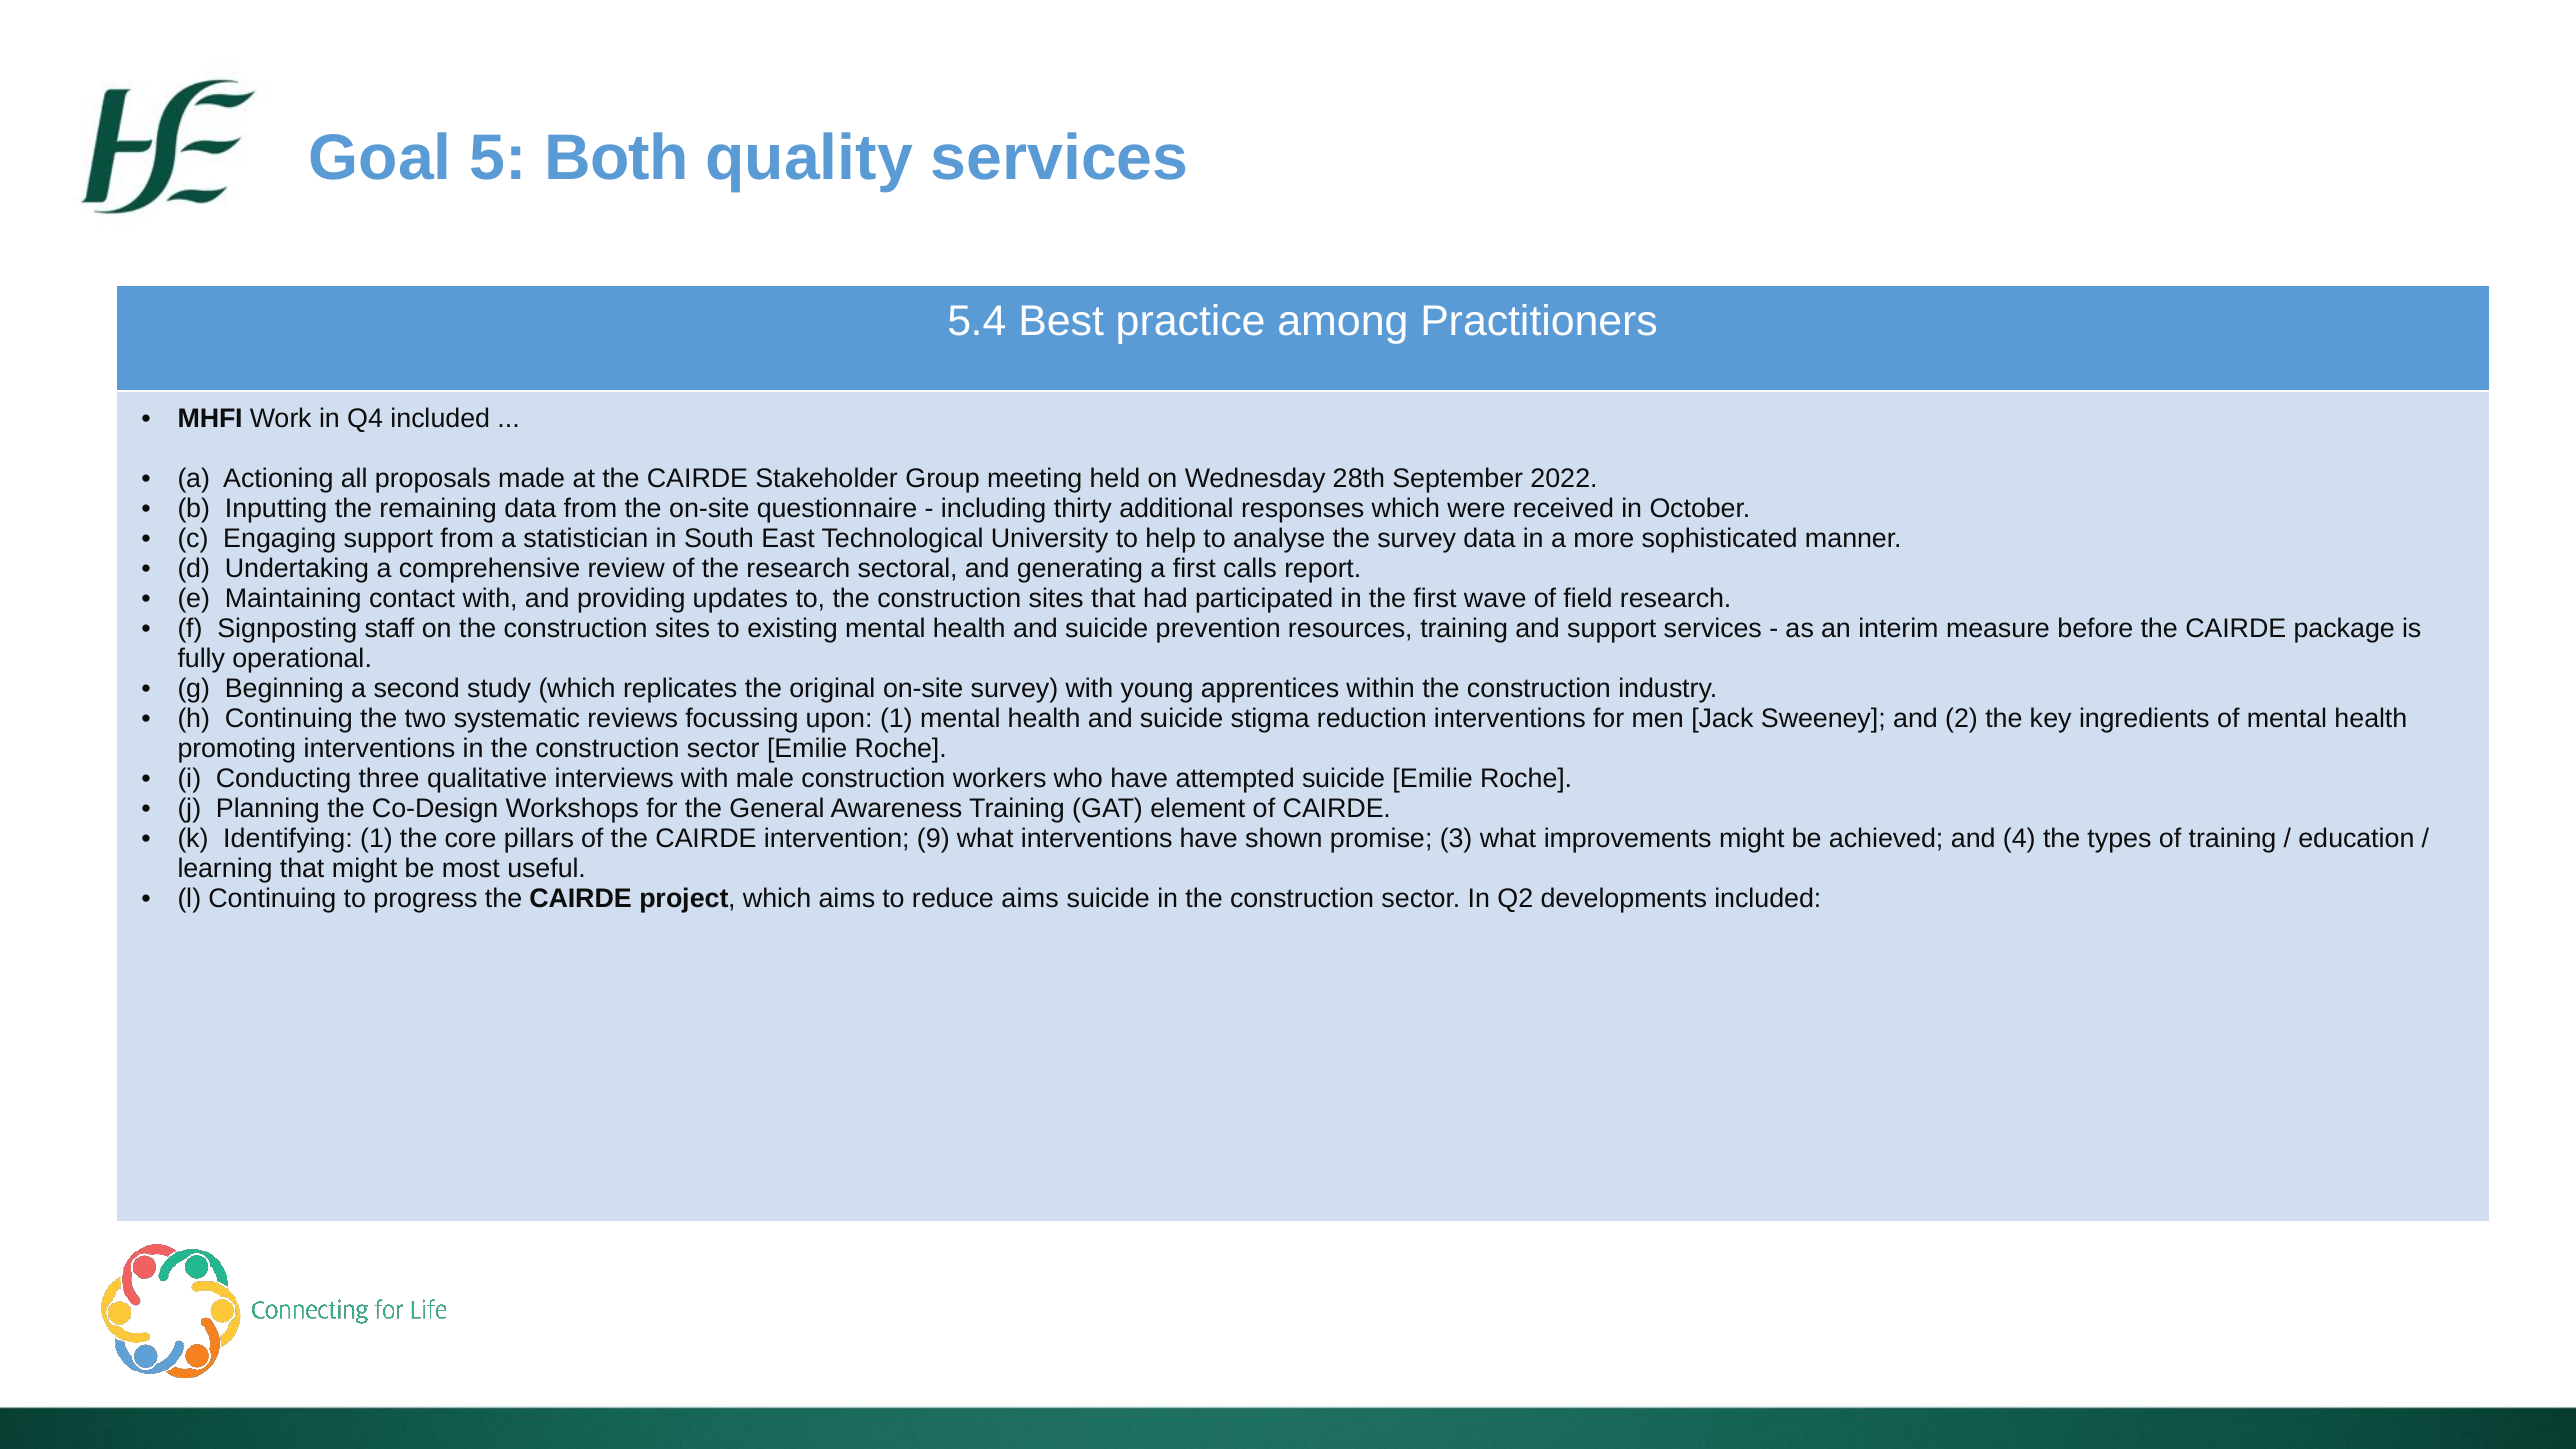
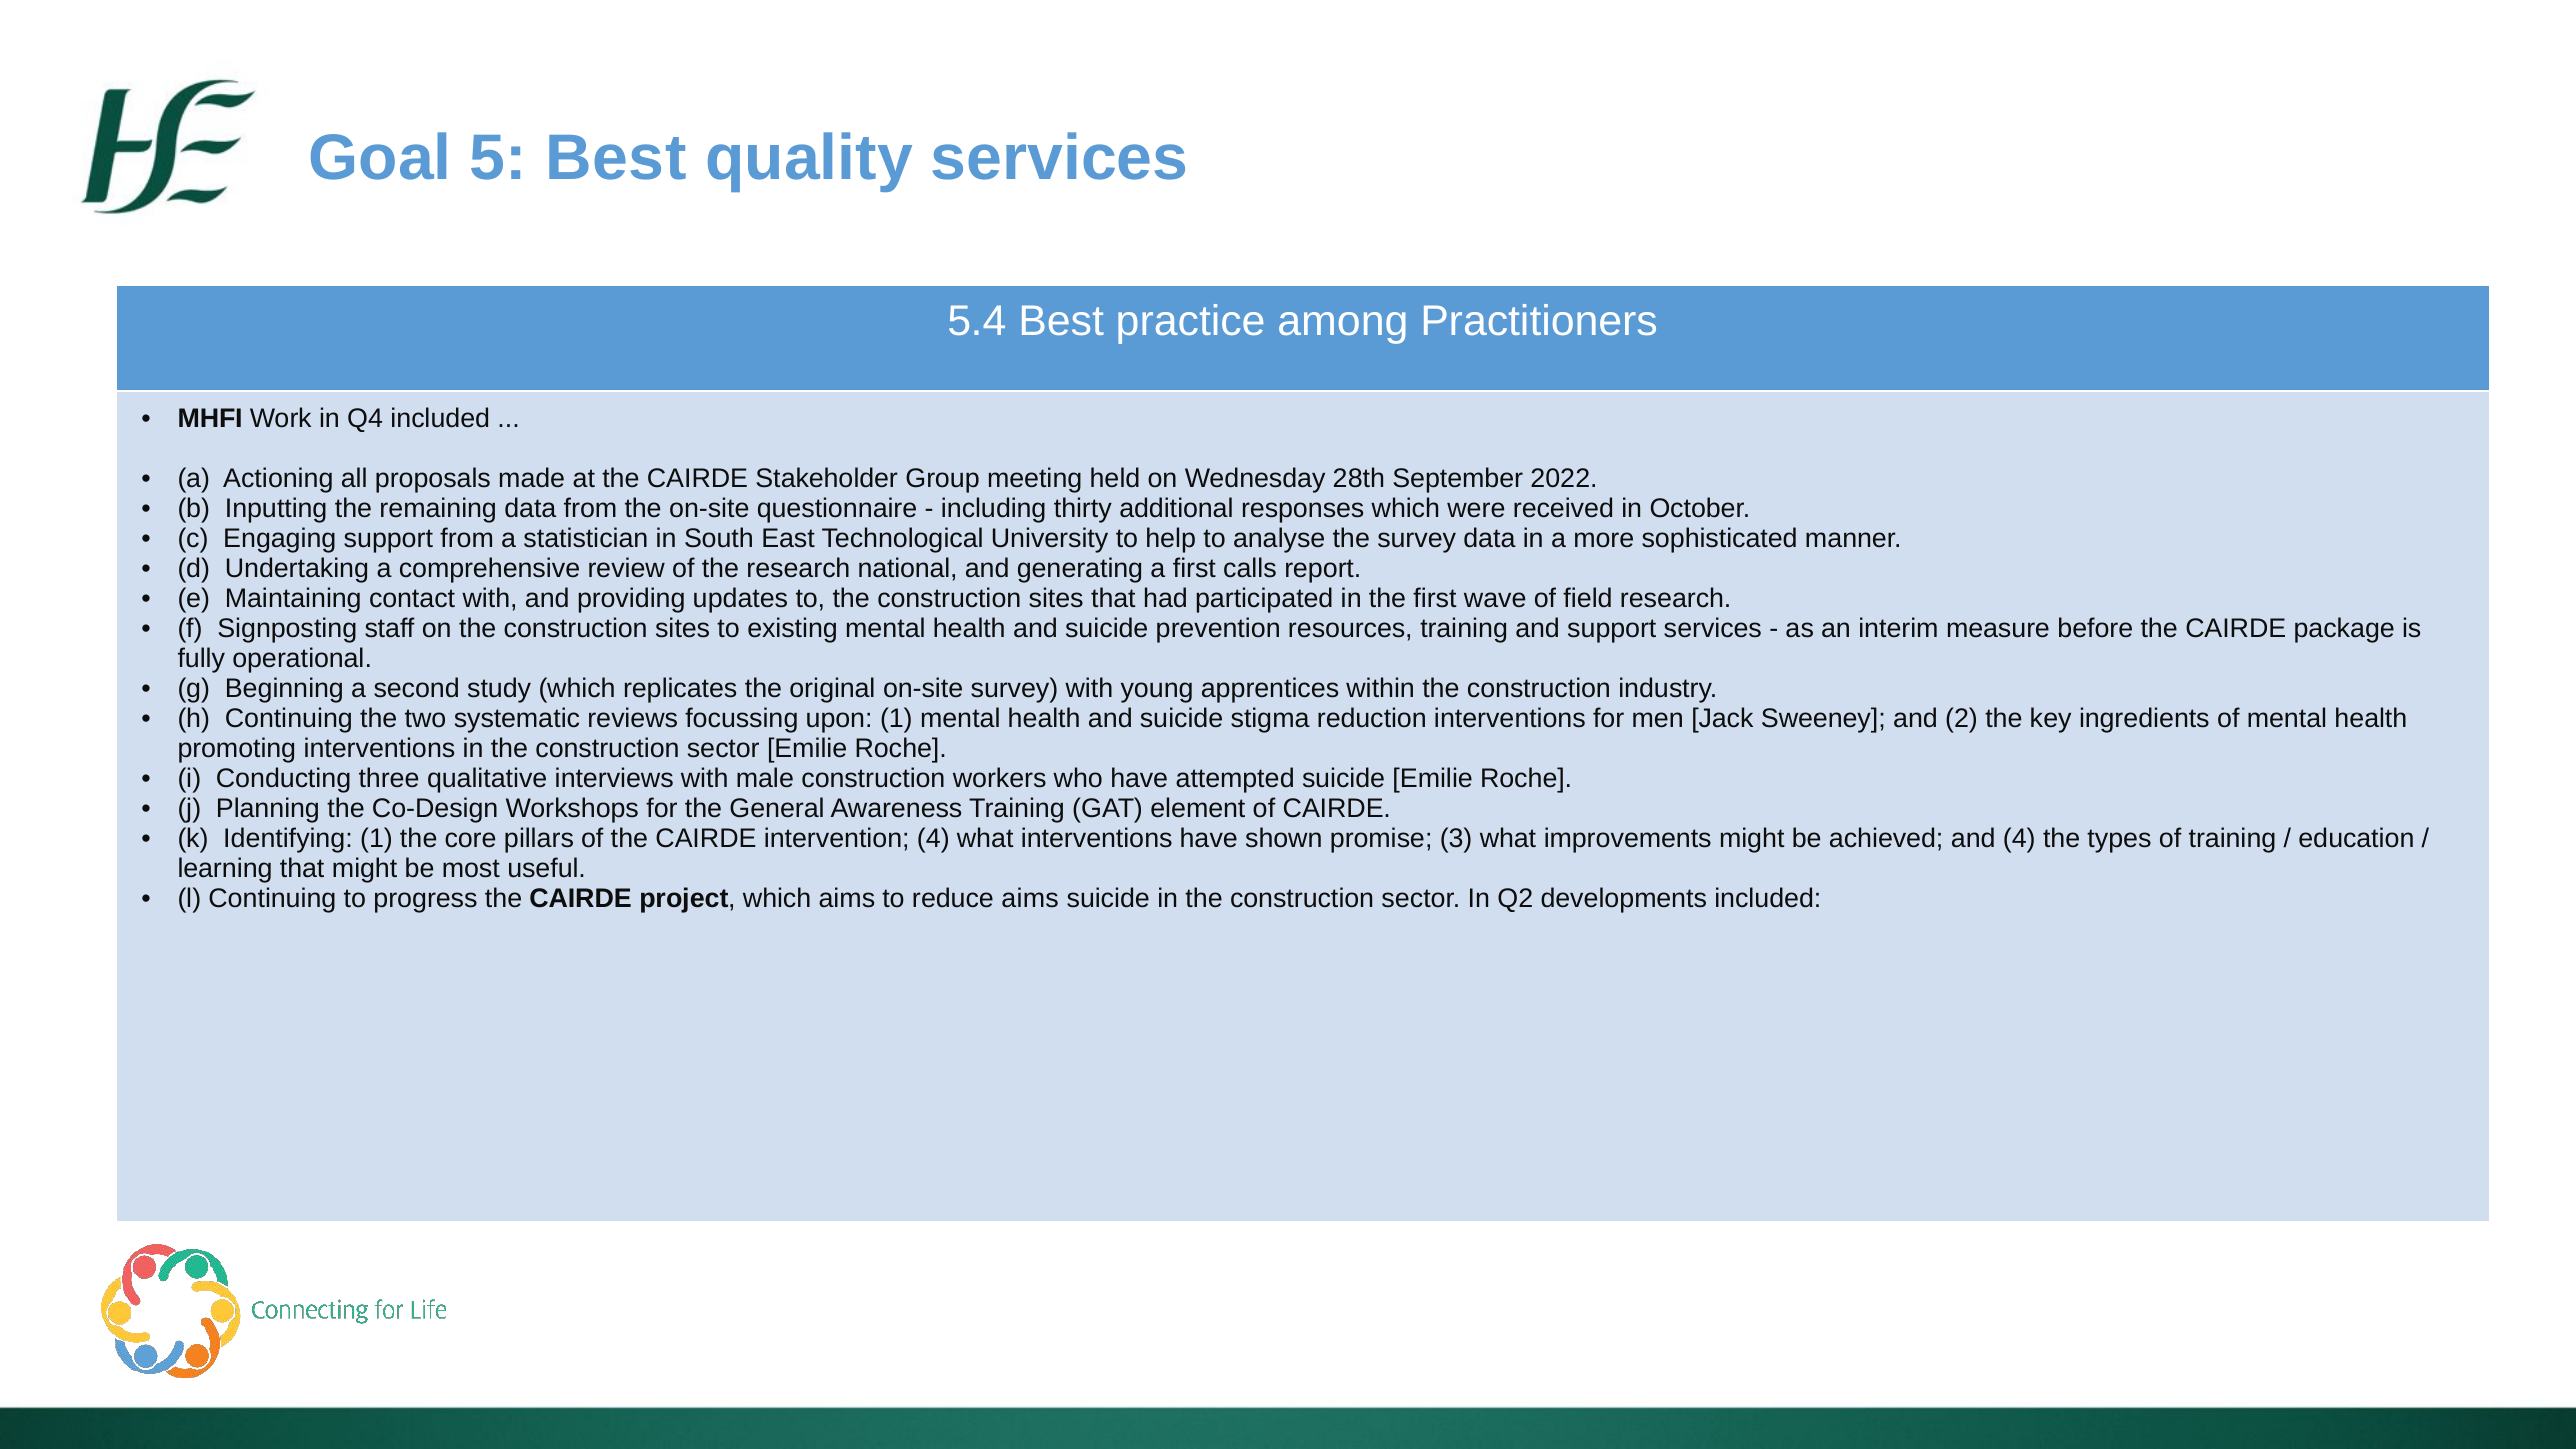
5 Both: Both -> Best
sectoral: sectoral -> national
intervention 9: 9 -> 4
